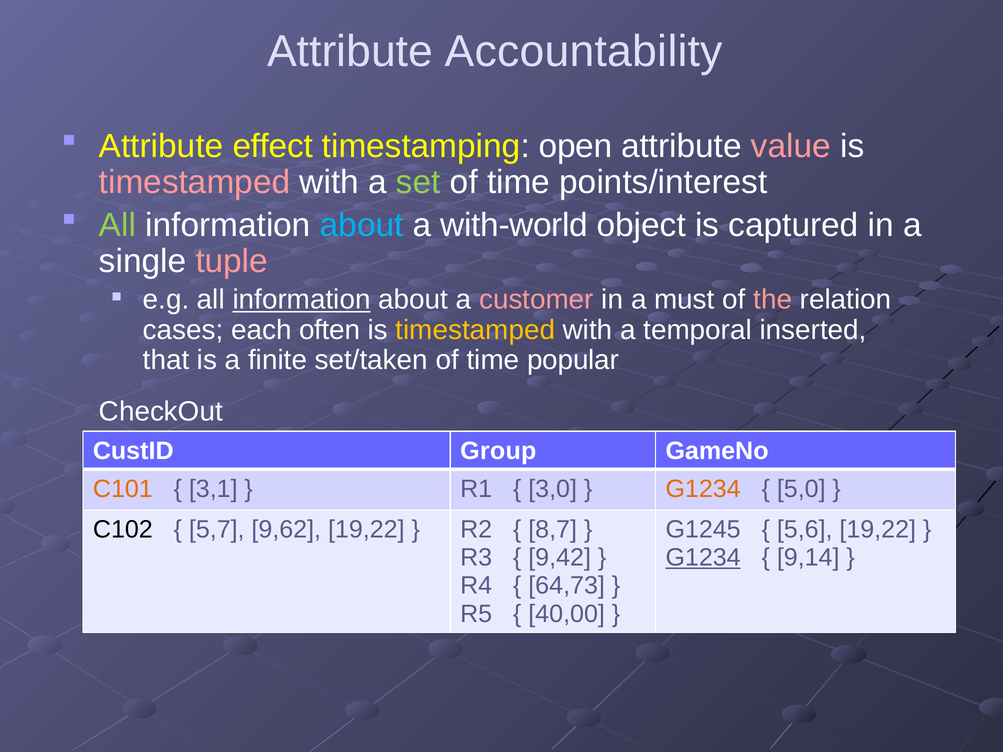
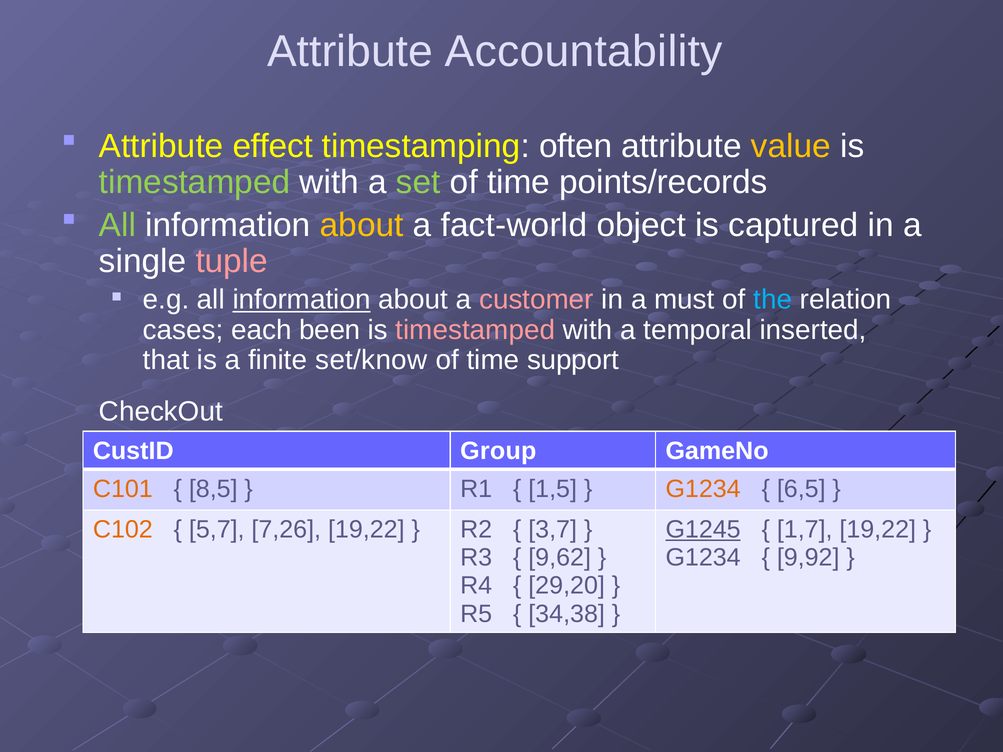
open: open -> often
value colour: pink -> yellow
timestamped at (195, 182) colour: pink -> light green
points/interest: points/interest -> points/records
about at (362, 225) colour: light blue -> yellow
with-world: with-world -> fact-world
the colour: pink -> light blue
often: often -> been
timestamped at (475, 330) colour: yellow -> pink
set/taken: set/taken -> set/know
popular: popular -> support
3,1: 3,1 -> 8,5
3,0: 3,0 -> 1,5
5,0: 5,0 -> 6,5
C102 colour: black -> orange
9,62: 9,62 -> 7,26
8,7: 8,7 -> 3,7
G1245 underline: none -> present
5,6: 5,6 -> 1,7
9,42: 9,42 -> 9,62
G1234 at (703, 558) underline: present -> none
9,14: 9,14 -> 9,92
64,73: 64,73 -> 29,20
40,00: 40,00 -> 34,38
